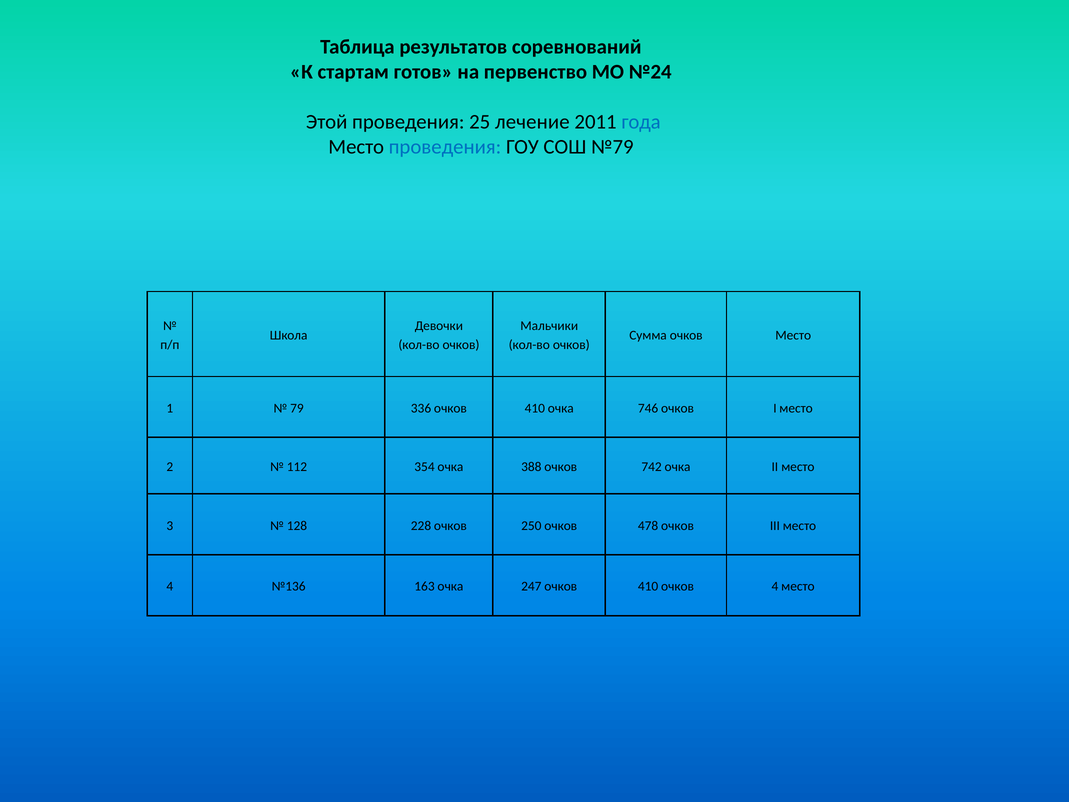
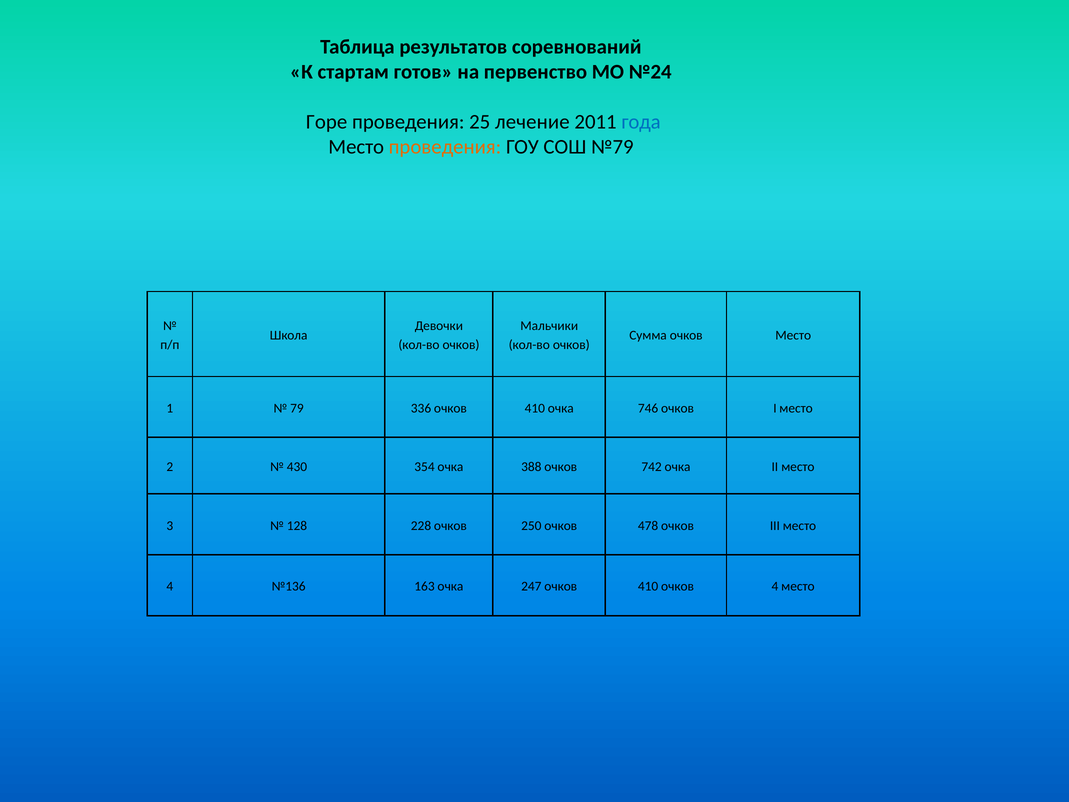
Этой: Этой -> Горе
проведения at (445, 147) colour: blue -> orange
112: 112 -> 430
